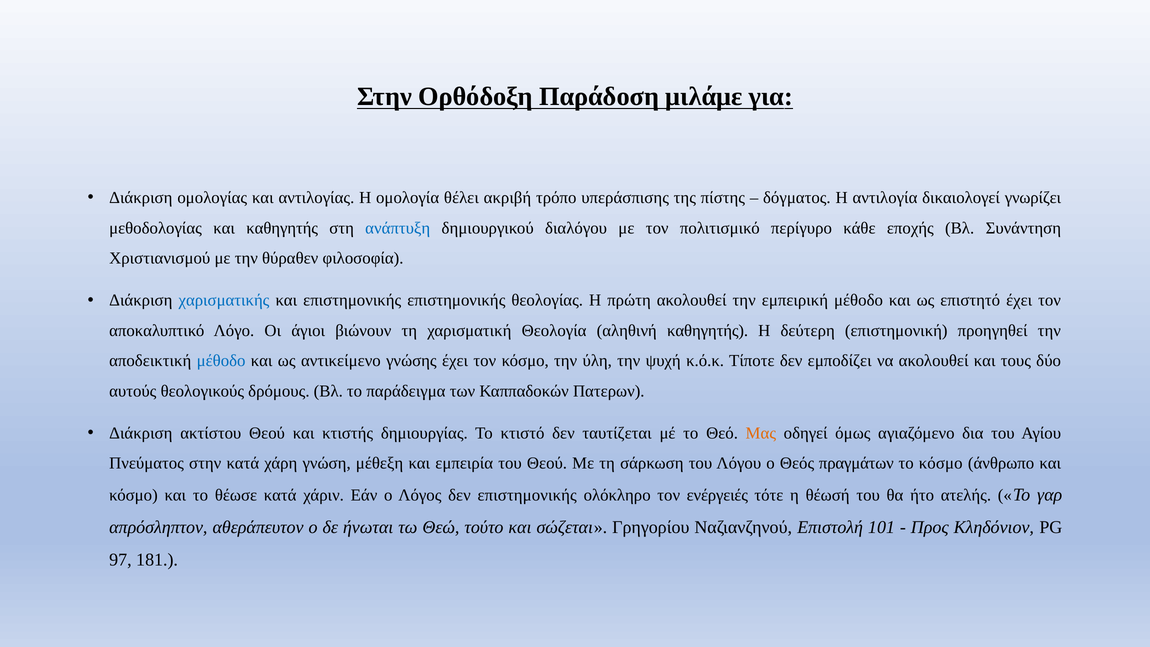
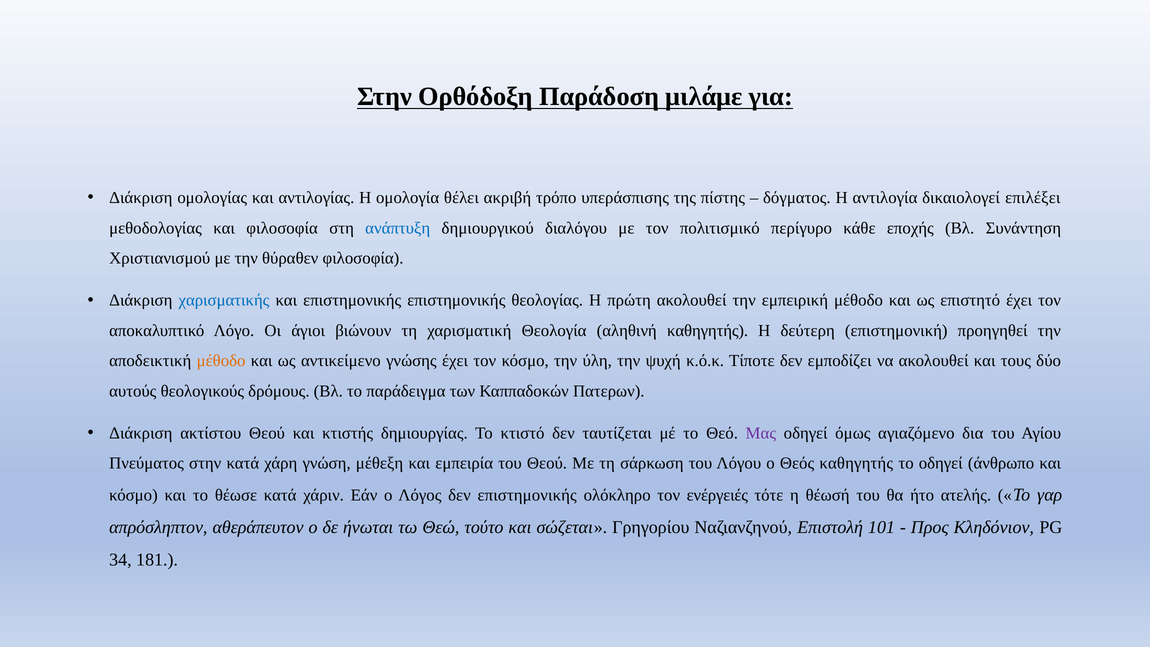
γνωρίζει: γνωρίζει -> επιλέξει
και καθηγητής: καθηγητής -> φιλοσοφία
μέθοδο at (221, 361) colour: blue -> orange
Μας colour: orange -> purple
Θεός πραγμάτων: πραγμάτων -> καθηγητής
το κόσμο: κόσμο -> οδηγεί
97: 97 -> 34
